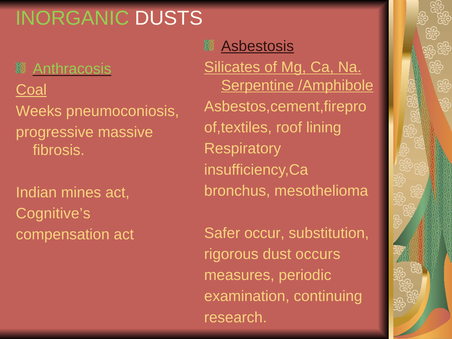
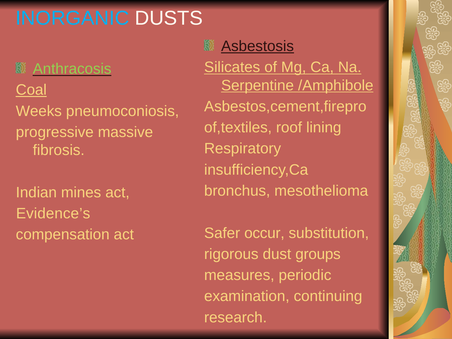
INORGANIC colour: light green -> light blue
Cognitive’s: Cognitive’s -> Evidence’s
occurs: occurs -> groups
